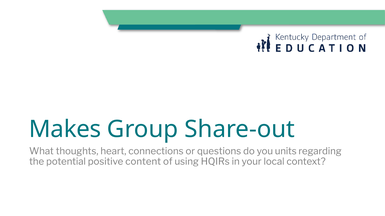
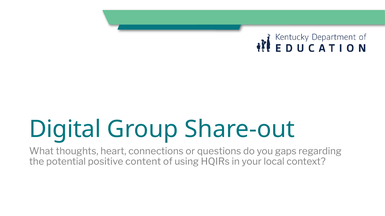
Makes: Makes -> Digital
units: units -> gaps
